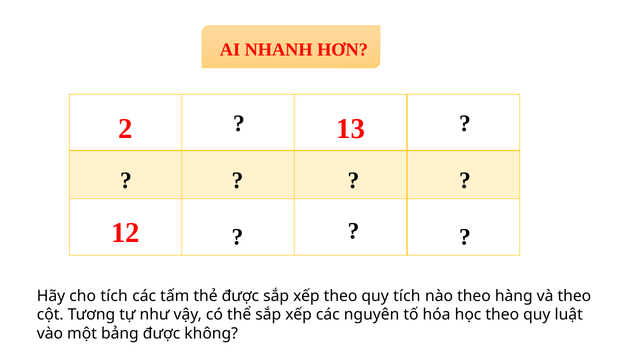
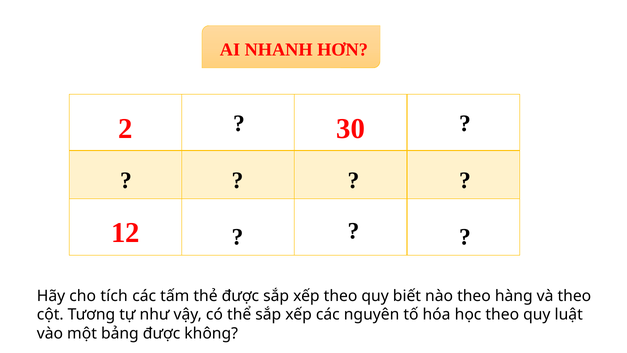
13: 13 -> 30
quy tích: tích -> biết
